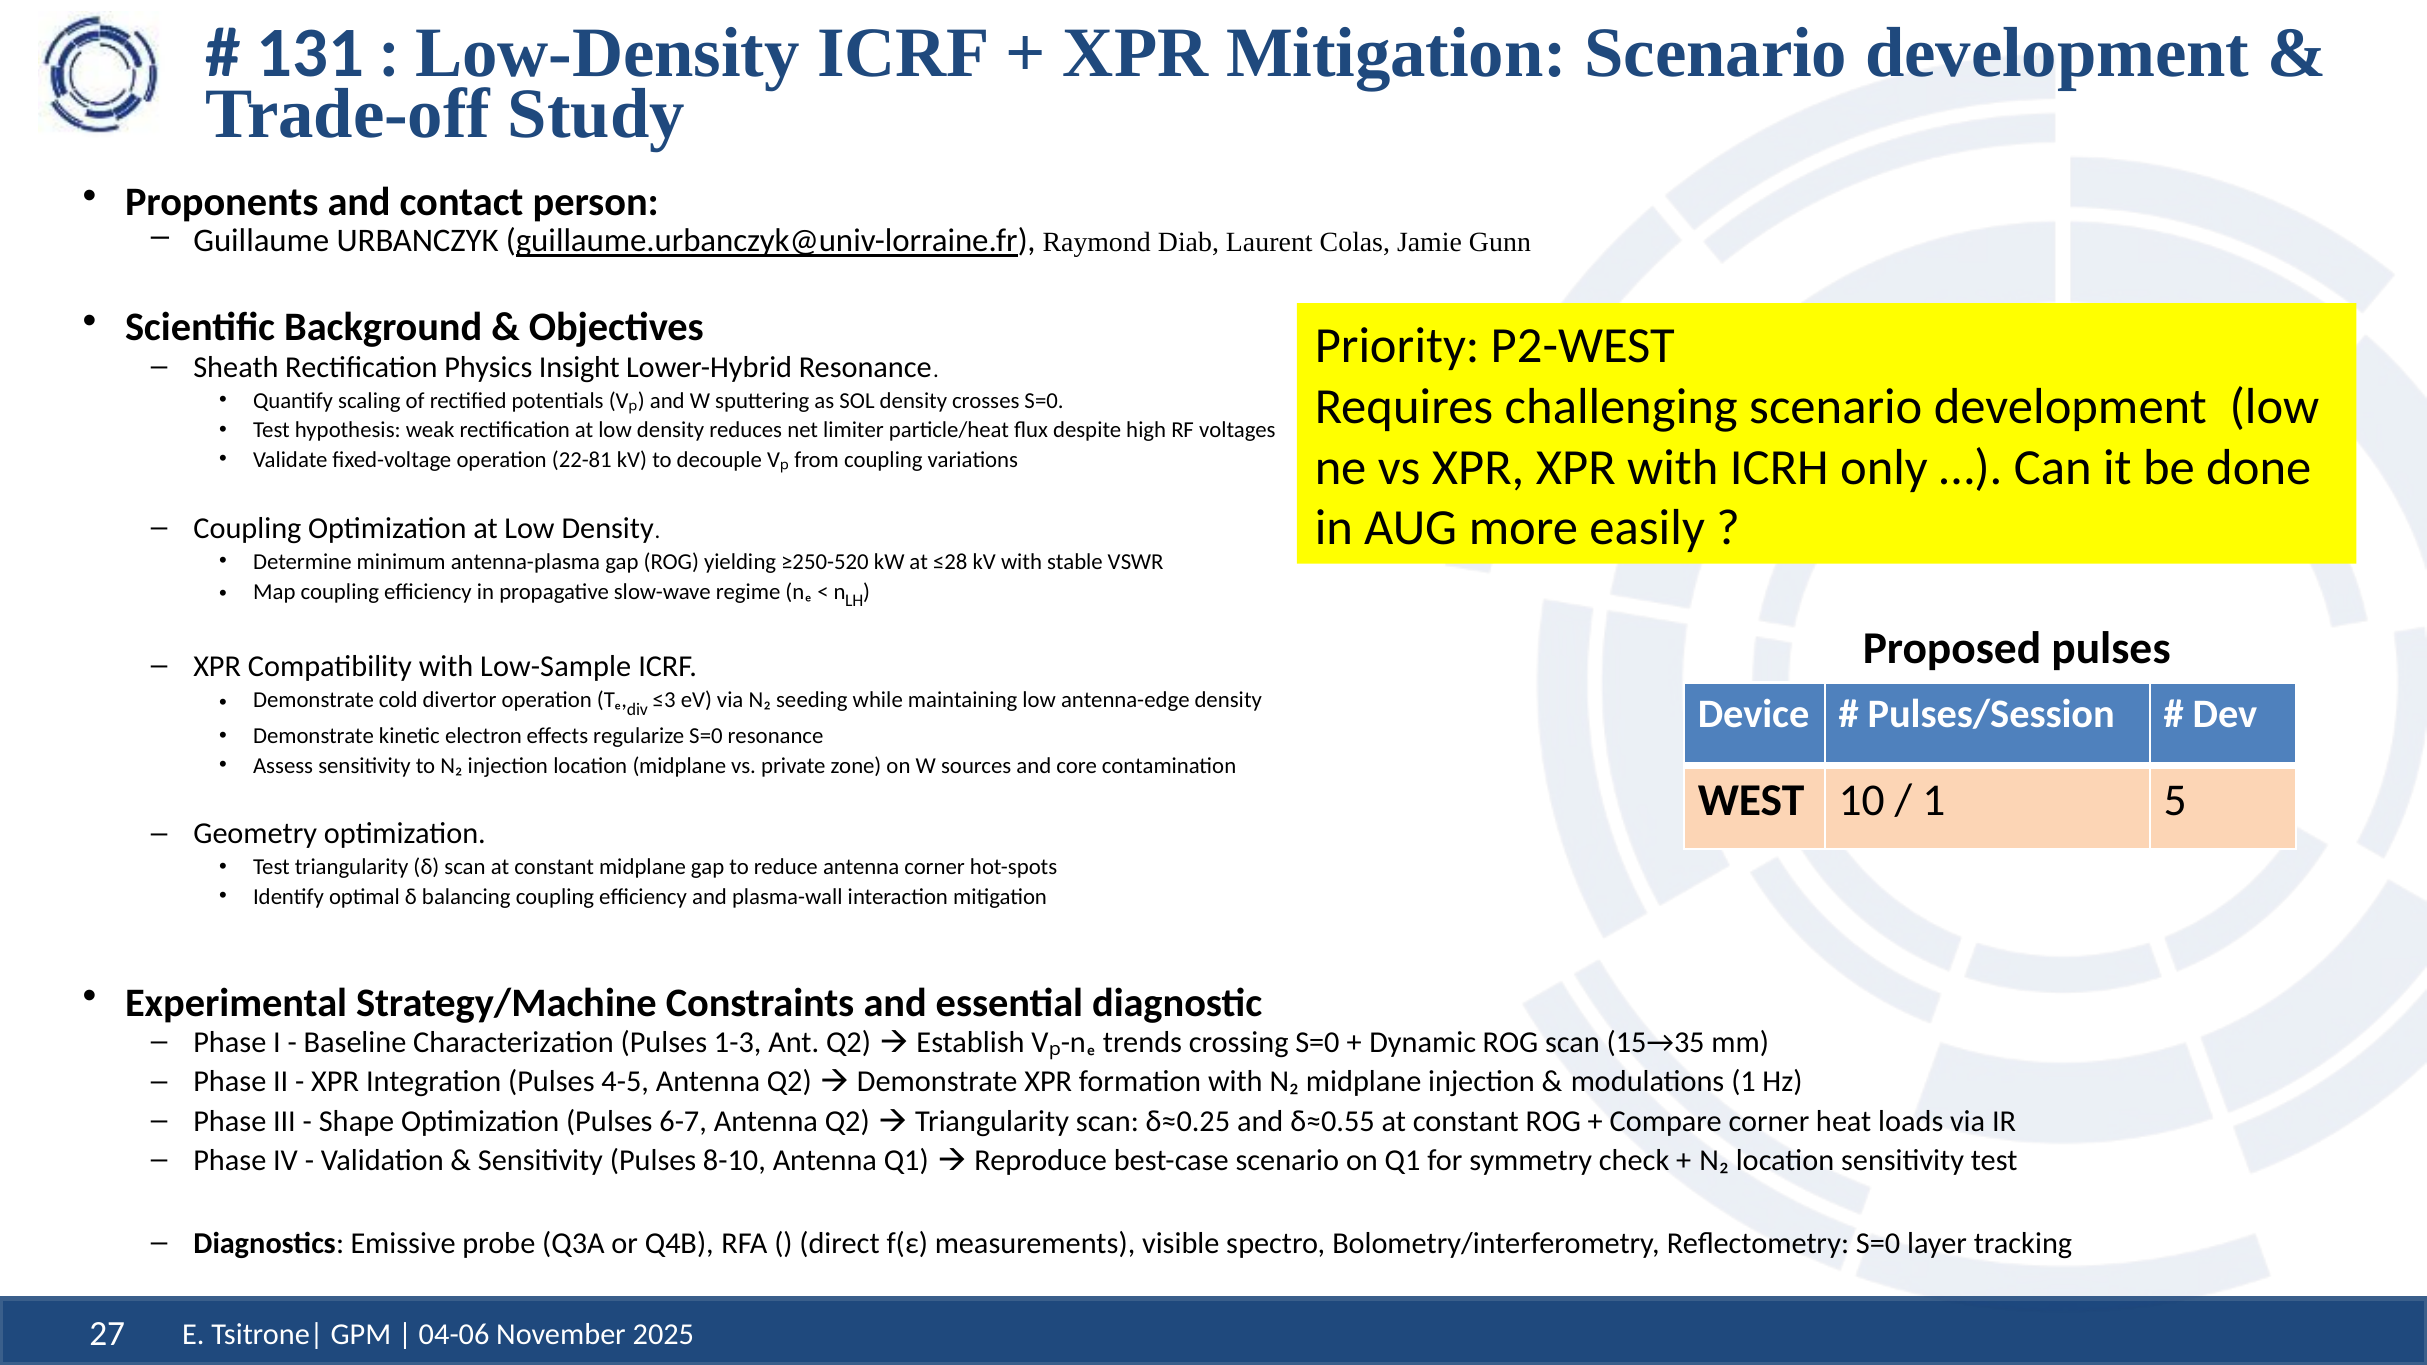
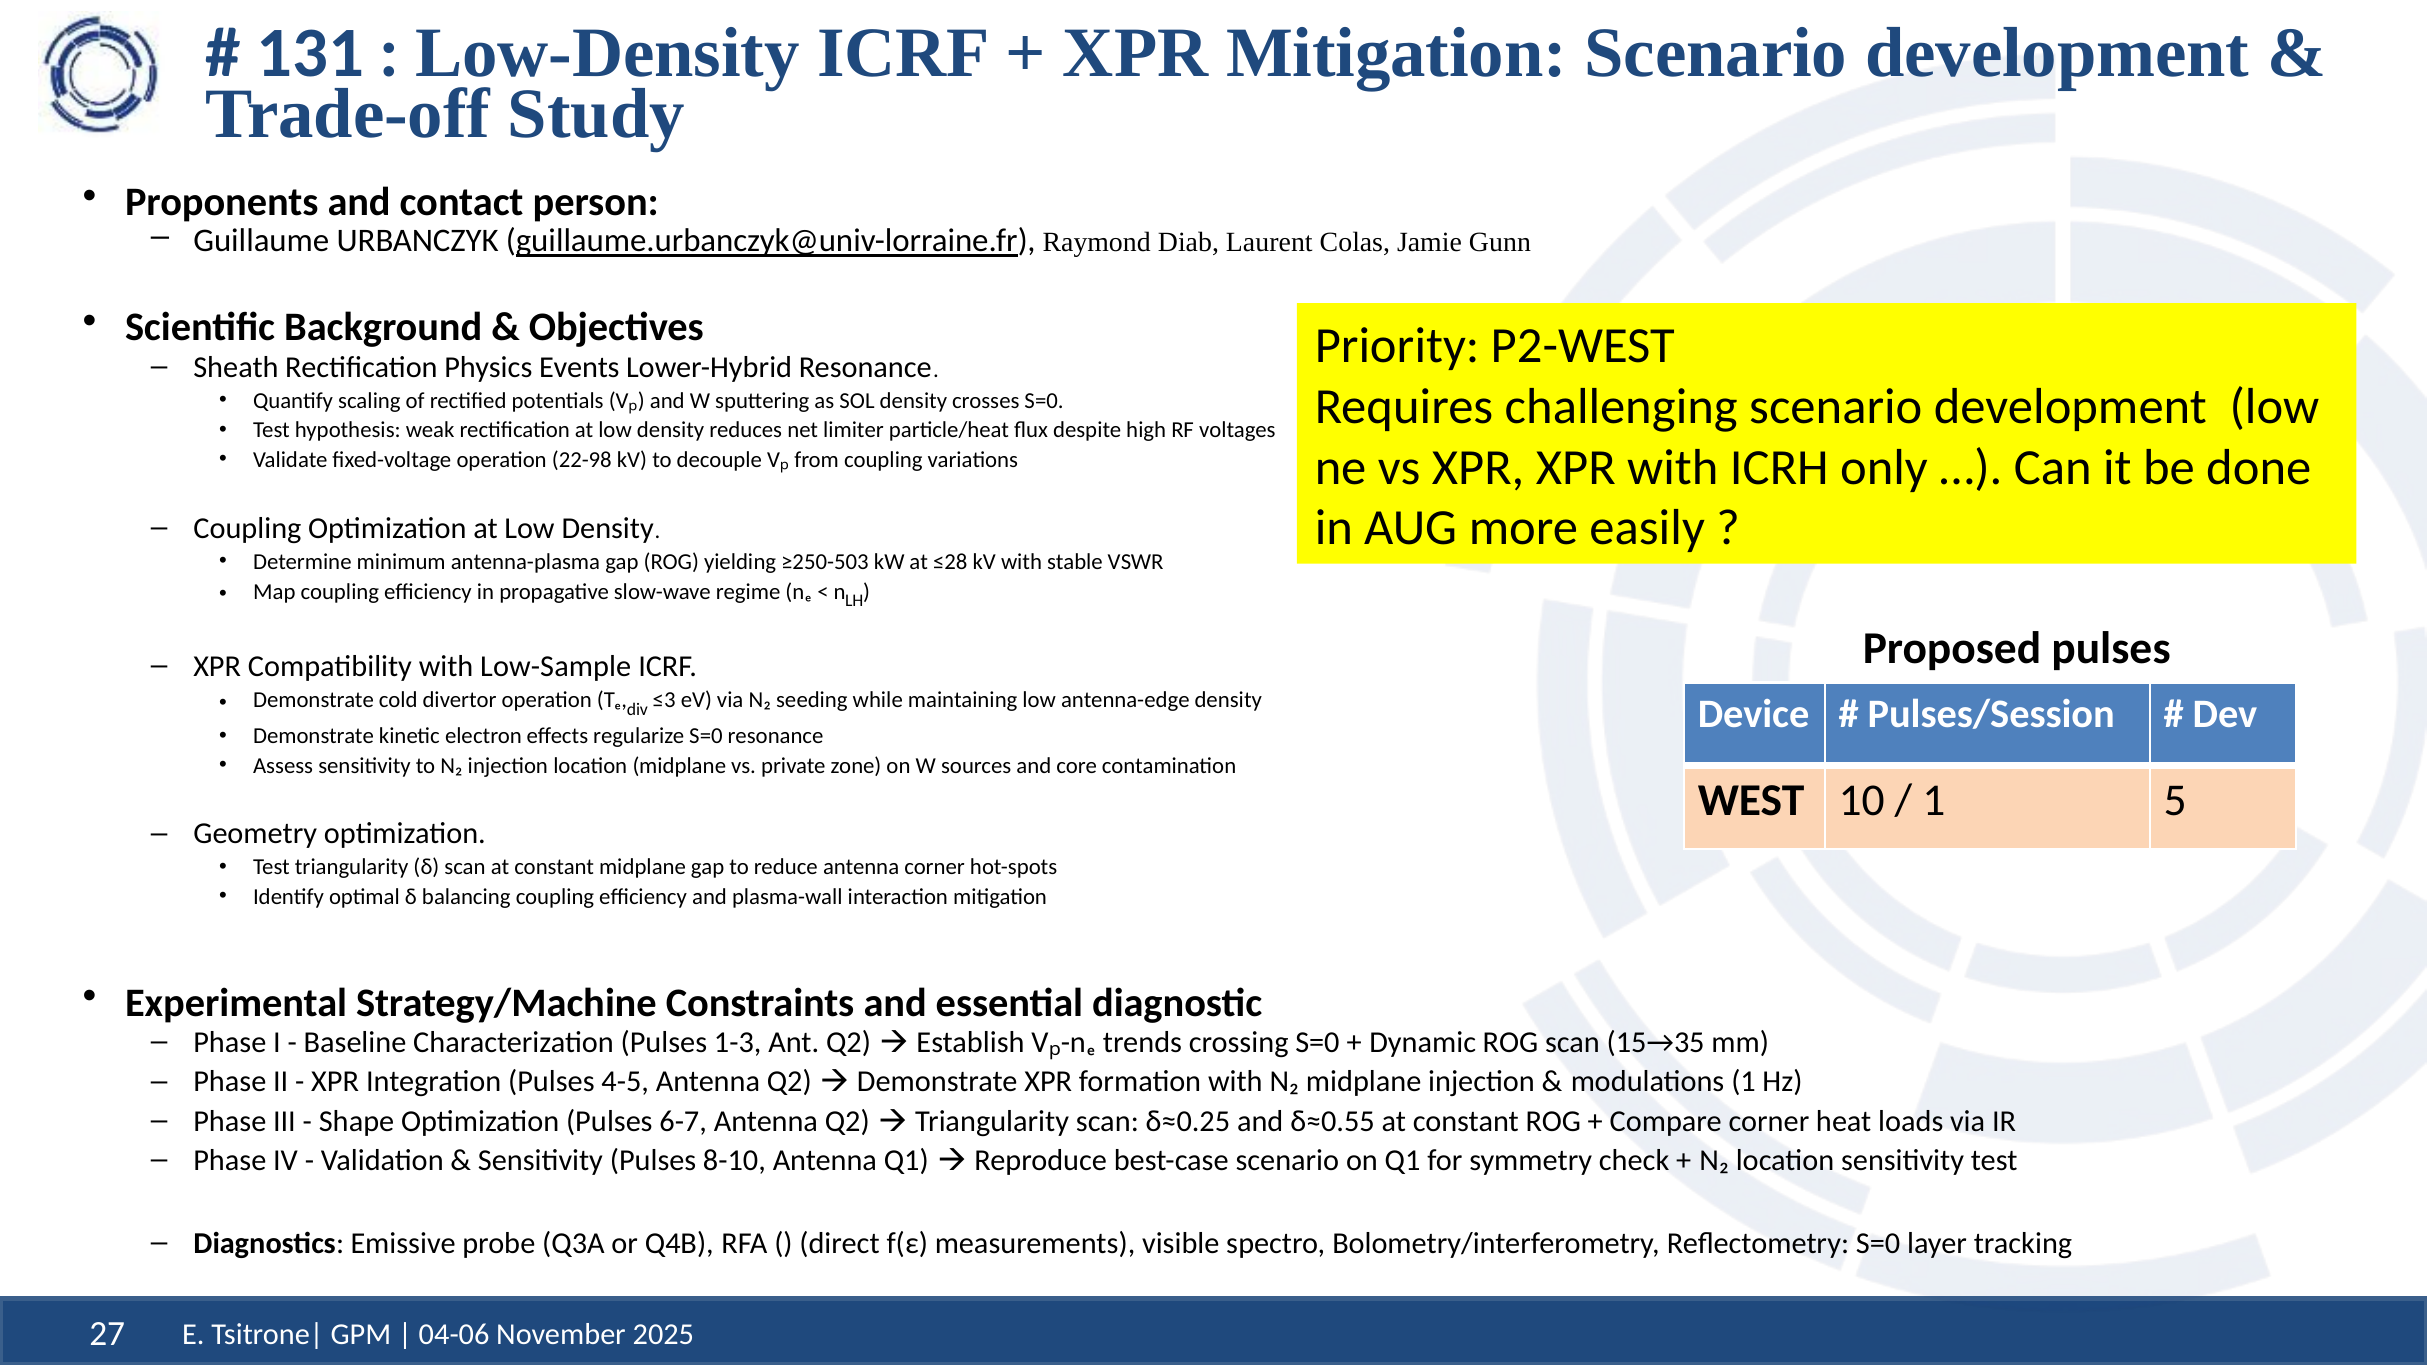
Insight: Insight -> Events
22-81: 22-81 -> 22-98
≥250-520: ≥250-520 -> ≥250-503
